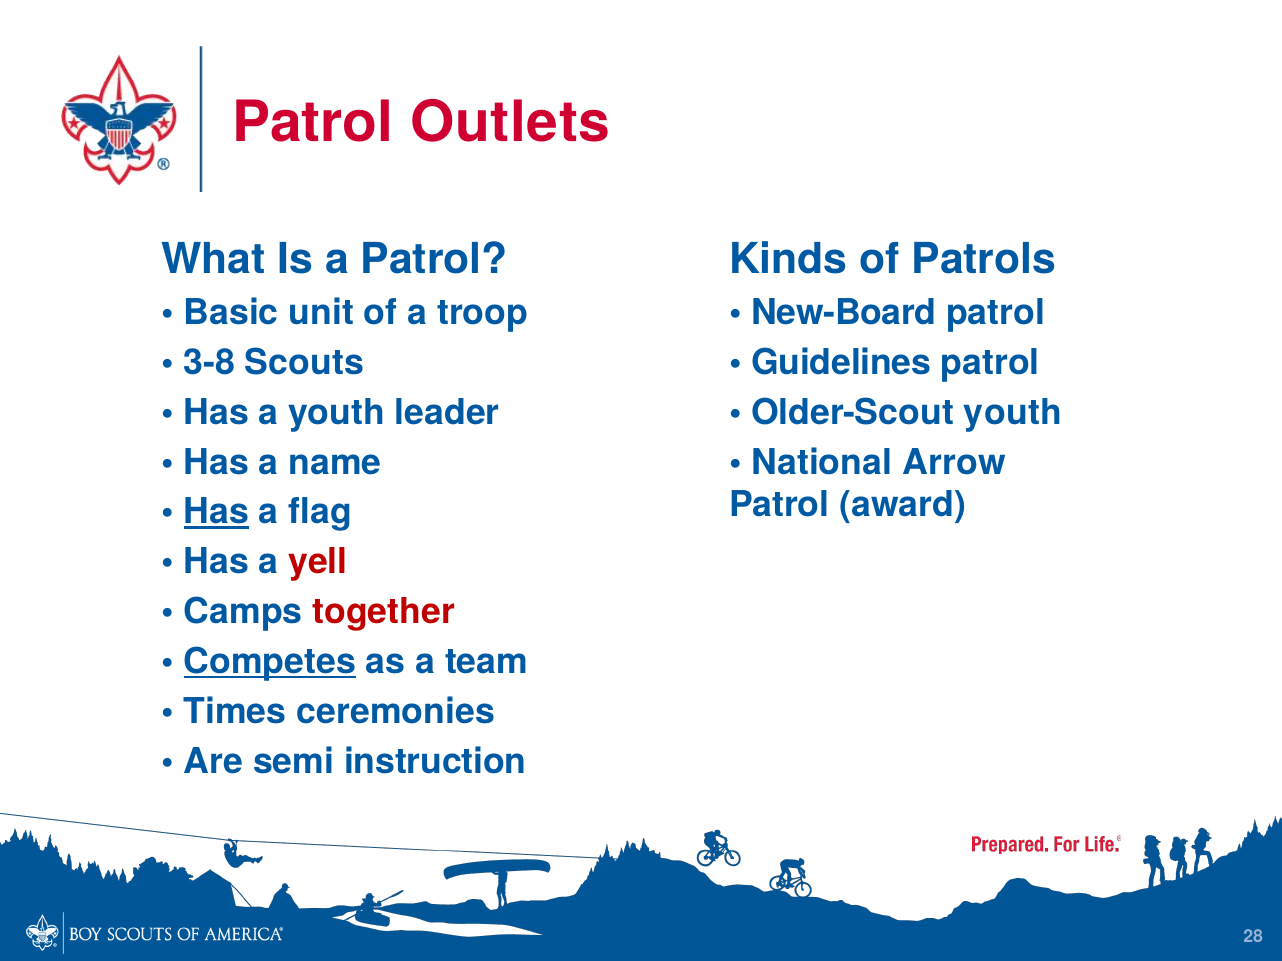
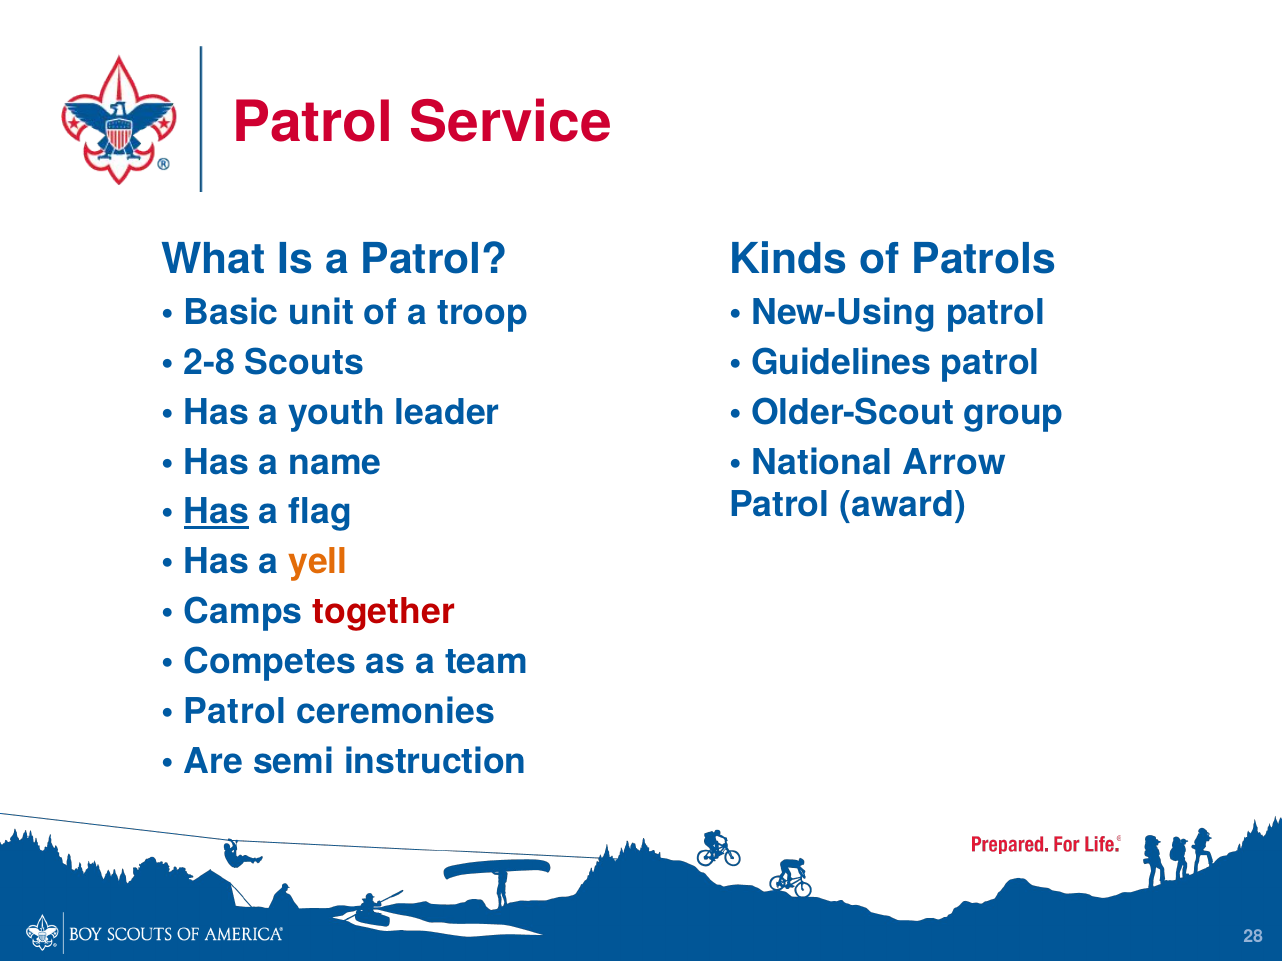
Outlets: Outlets -> Service
New-Board: New-Board -> New-Using
3-8: 3-8 -> 2-8
Older-Scout youth: youth -> group
yell colour: red -> orange
Competes underline: present -> none
Times at (235, 712): Times -> Patrol
